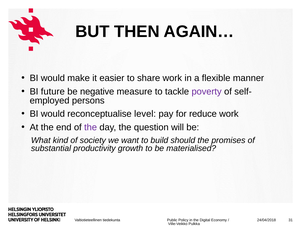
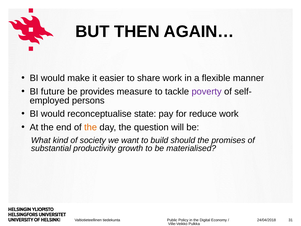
negative: negative -> provides
level: level -> state
the at (91, 127) colour: purple -> orange
